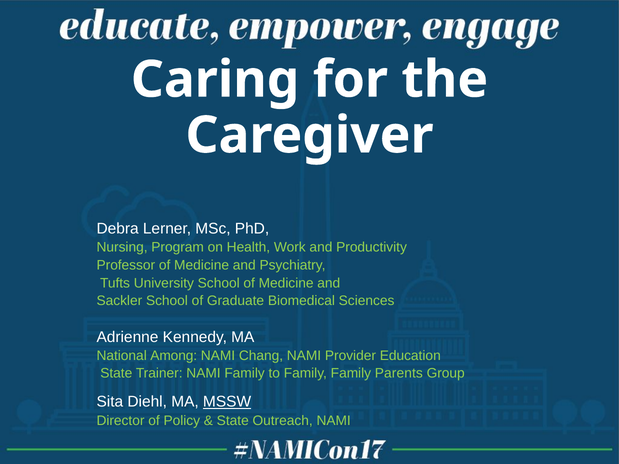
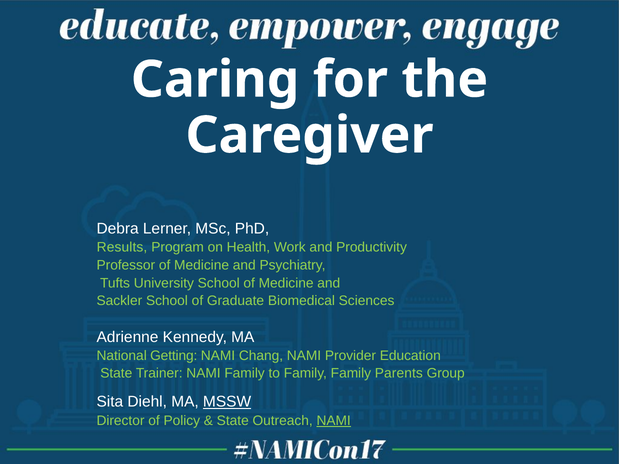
Nursing: Nursing -> Results
Among: Among -> Getting
NAMI at (334, 421) underline: none -> present
